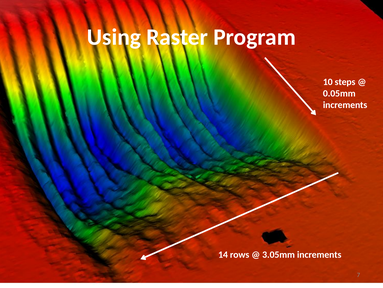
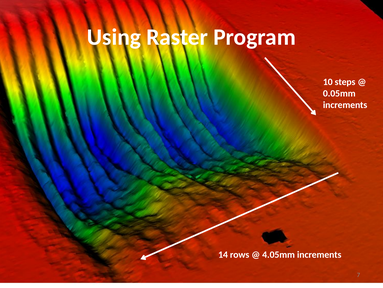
3.05mm: 3.05mm -> 4.05mm
